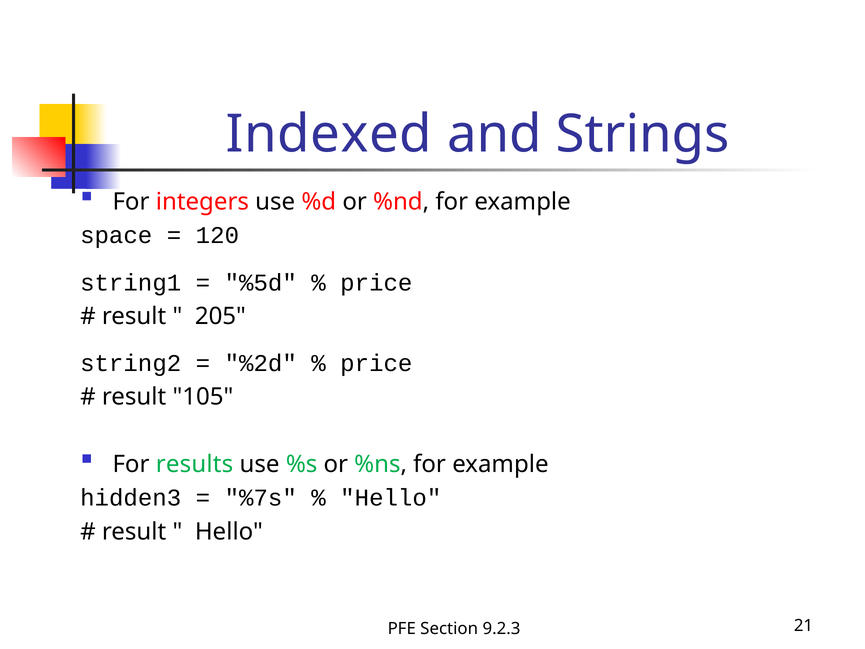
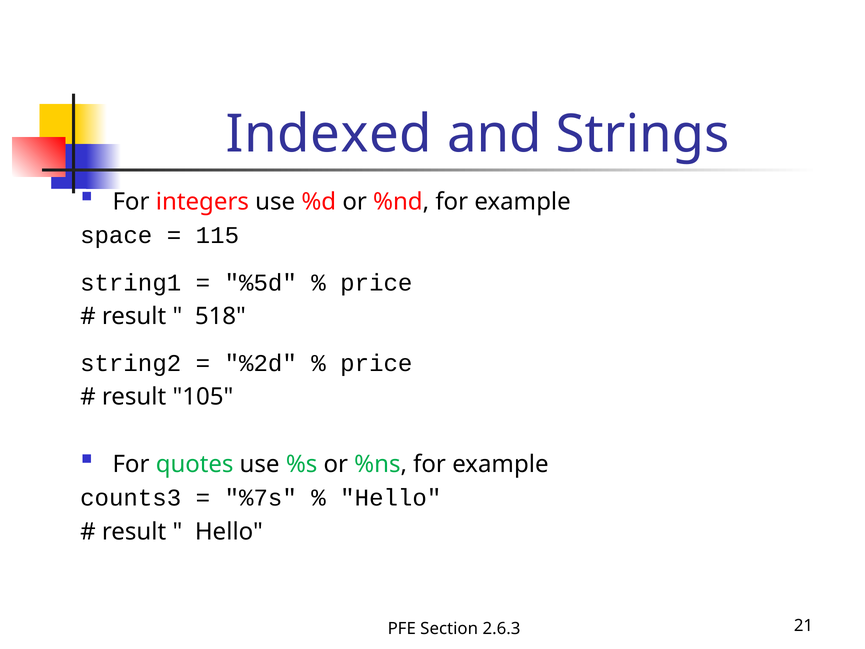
120: 120 -> 115
205: 205 -> 518
results: results -> quotes
hidden3: hidden3 -> counts3
9.2.3: 9.2.3 -> 2.6.3
